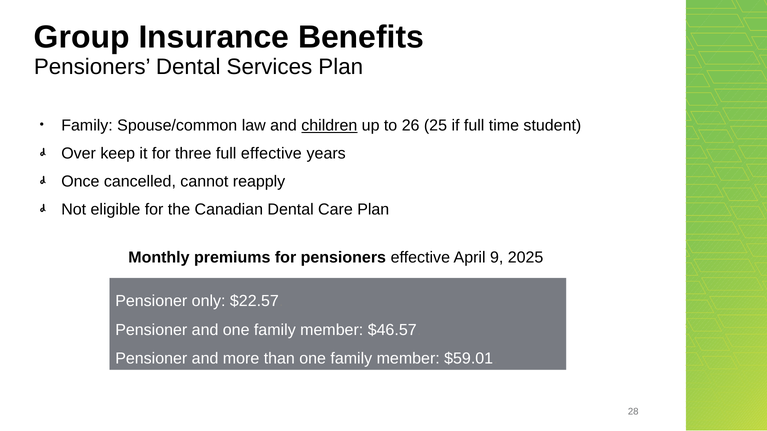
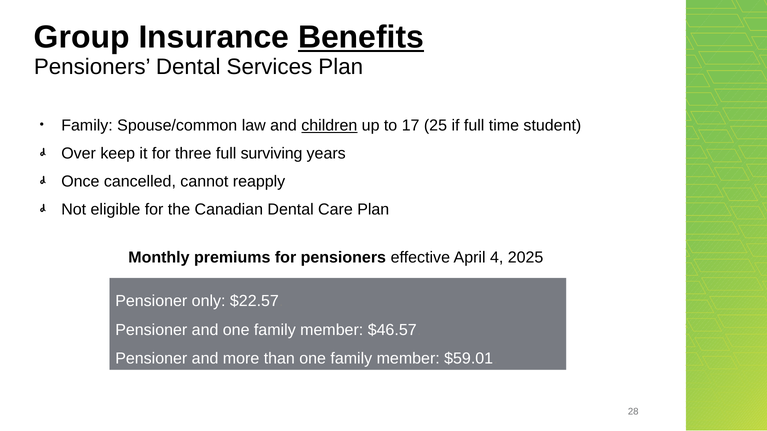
Benefits underline: none -> present
26: 26 -> 17
full effective: effective -> surviving
9: 9 -> 4
